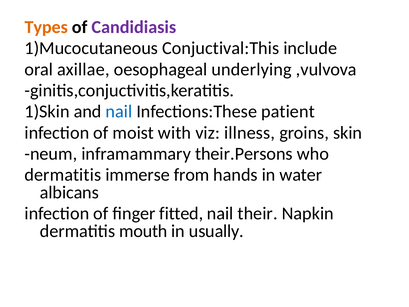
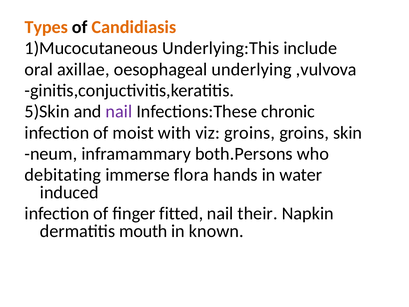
Candidiasis colour: purple -> orange
Conjuctival:This: Conjuctival:This -> Underlying:This
1)Skin: 1)Skin -> 5)Skin
nail at (119, 111) colour: blue -> purple
patient: patient -> chronic
viz illness: illness -> groins
their.Persons: their.Persons -> both.Persons
dermatitis at (63, 175): dermatitis -> debitating
from: from -> flora
albicans: albicans -> induced
usually: usually -> known
